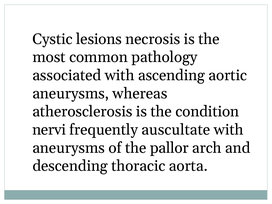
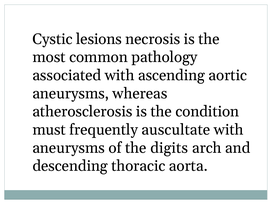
nervi: nervi -> must
pallor: pallor -> digits
